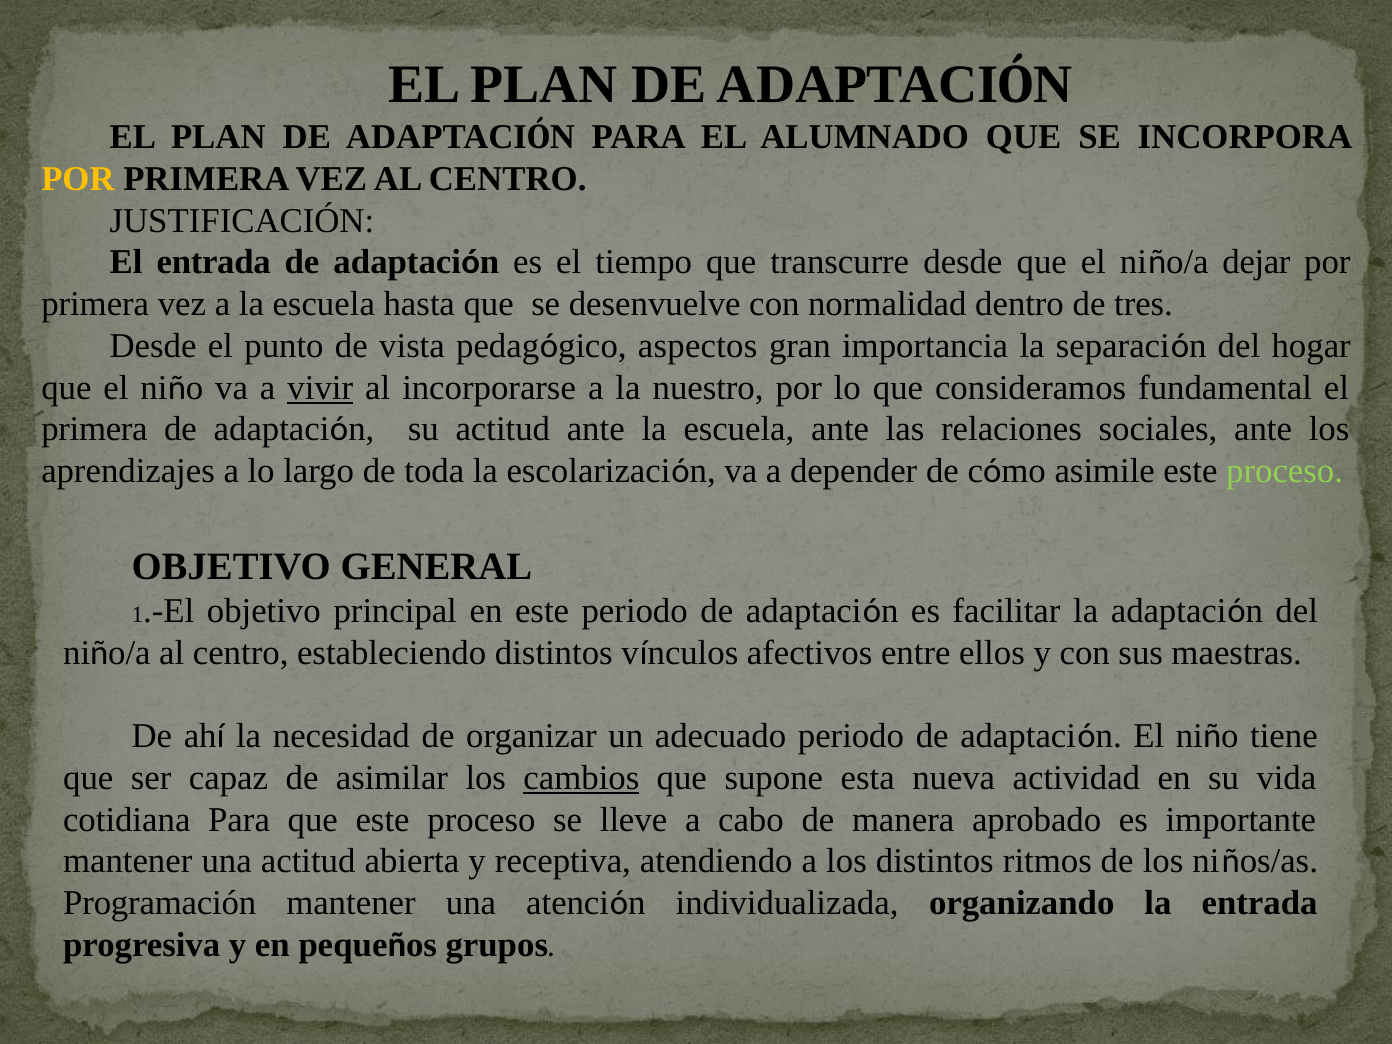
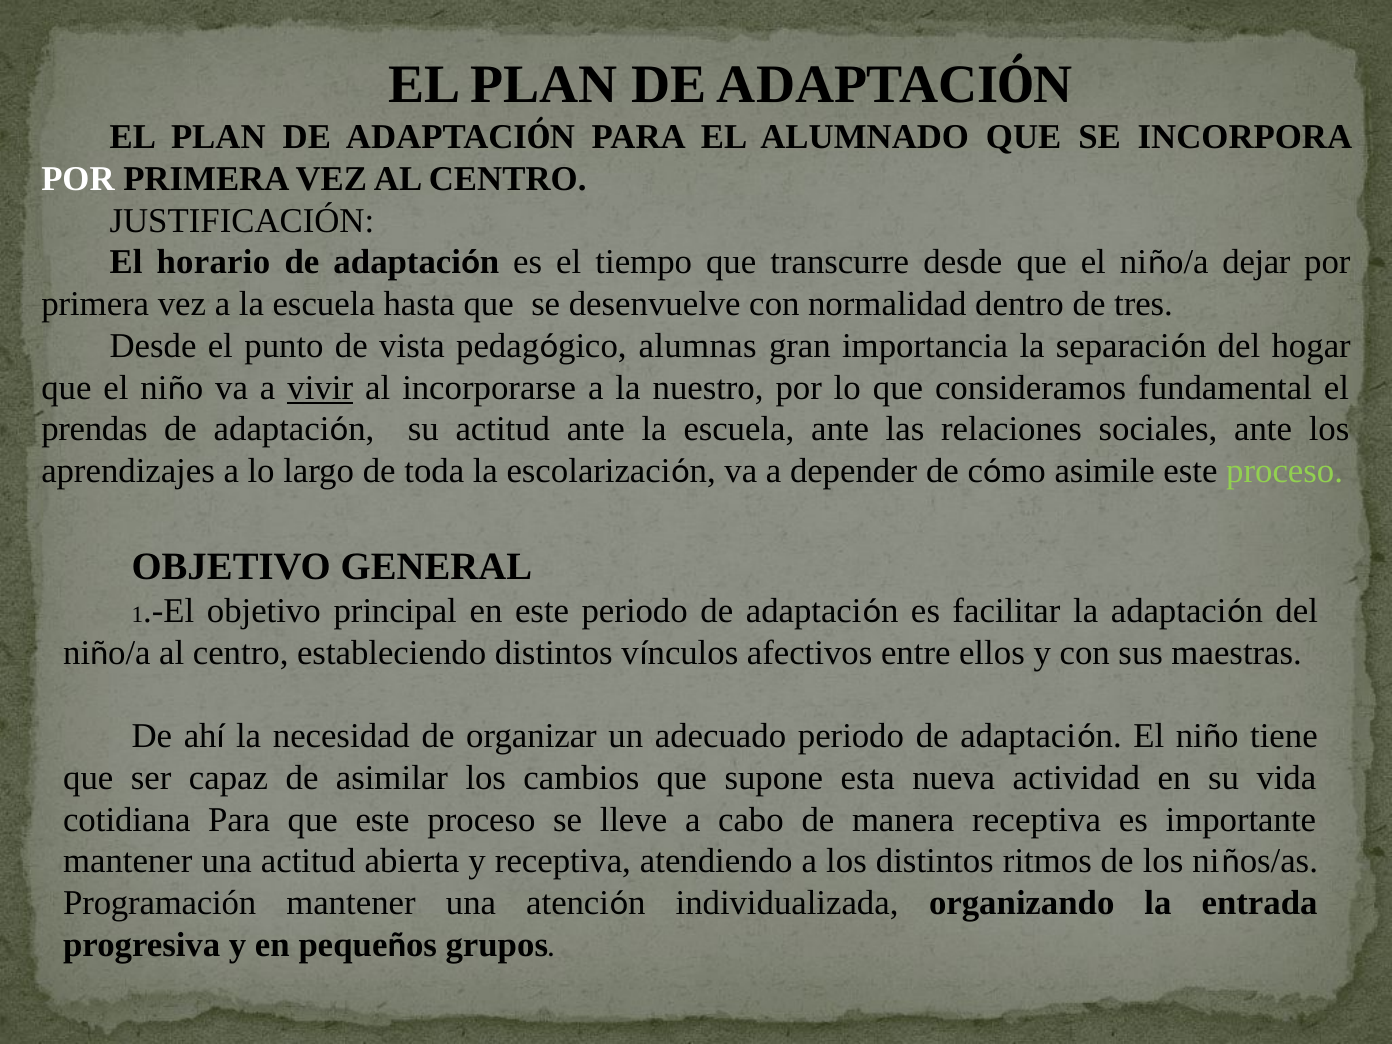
POR at (78, 179) colour: yellow -> white
El entrada: entrada -> horario
aspectos: aspectos -> alumnas
primera at (94, 429): primera -> prendas
cambios underline: present -> none
manera aprobado: aprobado -> receptiva
